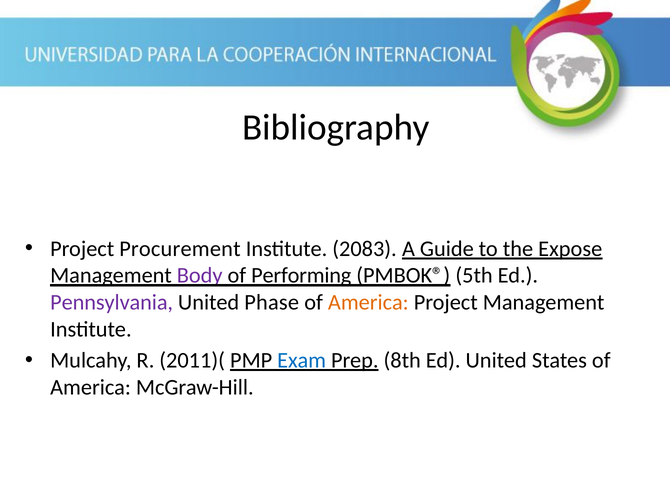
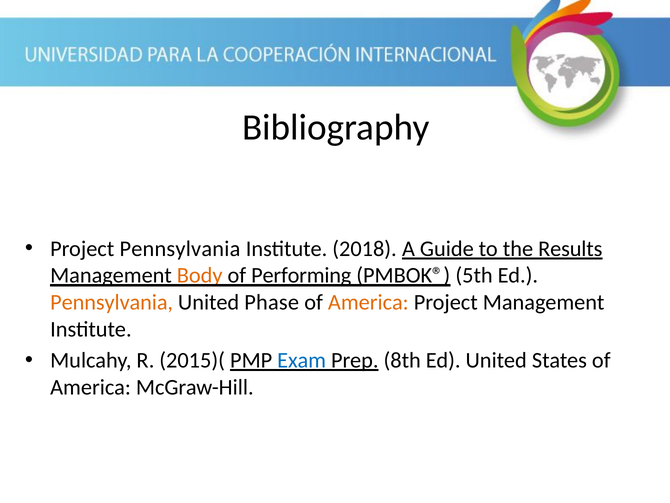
Project Procurement: Procurement -> Pennsylvania
2083: 2083 -> 2018
Expose: Expose -> Results
Body colour: purple -> orange
Pennsylvania at (112, 302) colour: purple -> orange
2011)(: 2011)( -> 2015)(
